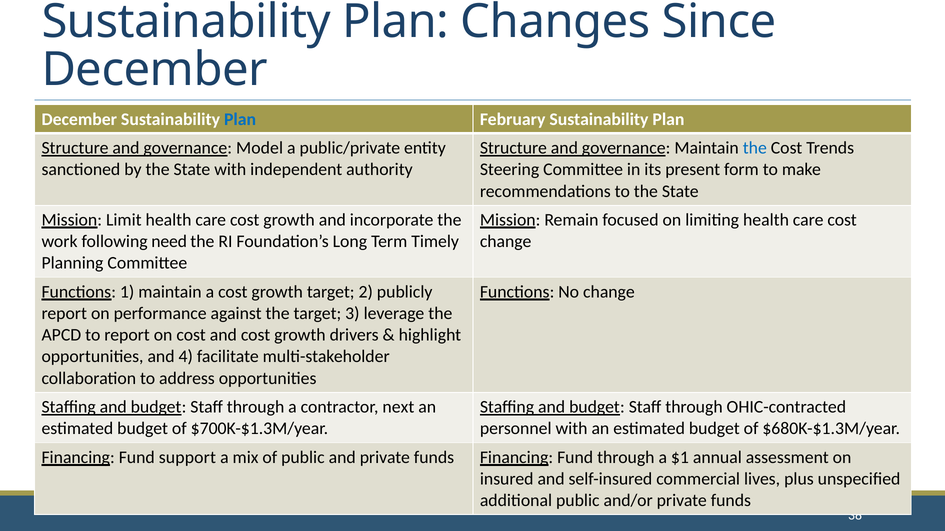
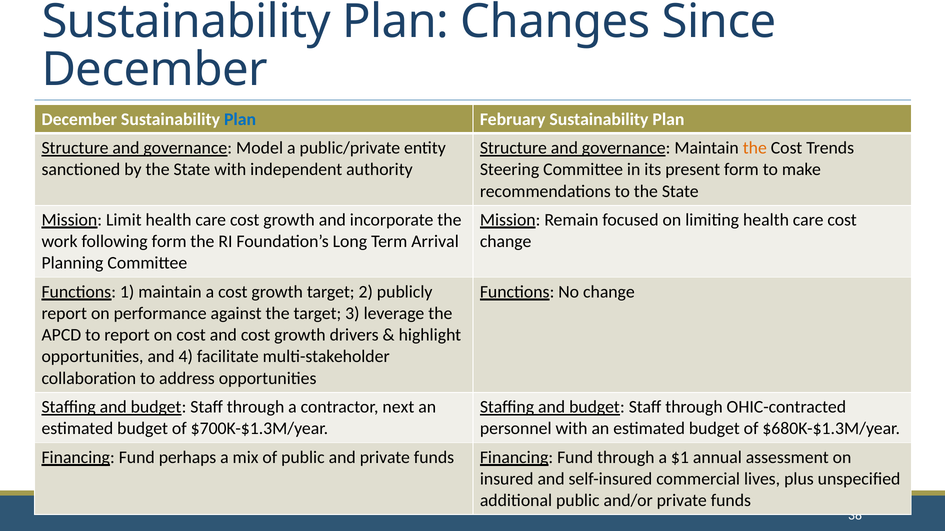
the at (755, 148) colour: blue -> orange
following need: need -> form
Timely: Timely -> Arrival
support: support -> perhaps
